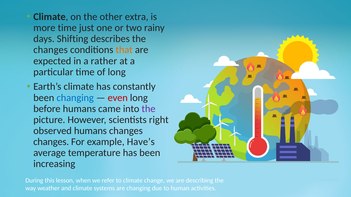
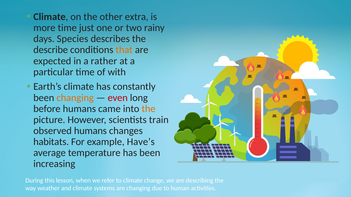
Shifting: Shifting -> Species
changes at (51, 50): changes -> describe
of long: long -> with
changing at (75, 98) colour: blue -> orange
the at (149, 109) colour: purple -> orange
right: right -> train
changes at (51, 142): changes -> habitats
